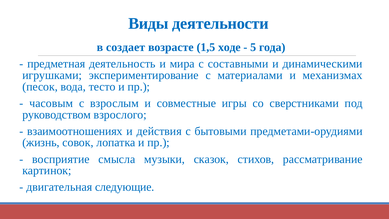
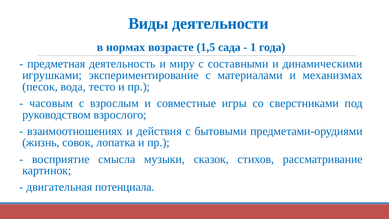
создает: создает -> нормах
ходе: ходе -> сада
5: 5 -> 1
мира: мира -> миру
следующие: следующие -> потенциала
